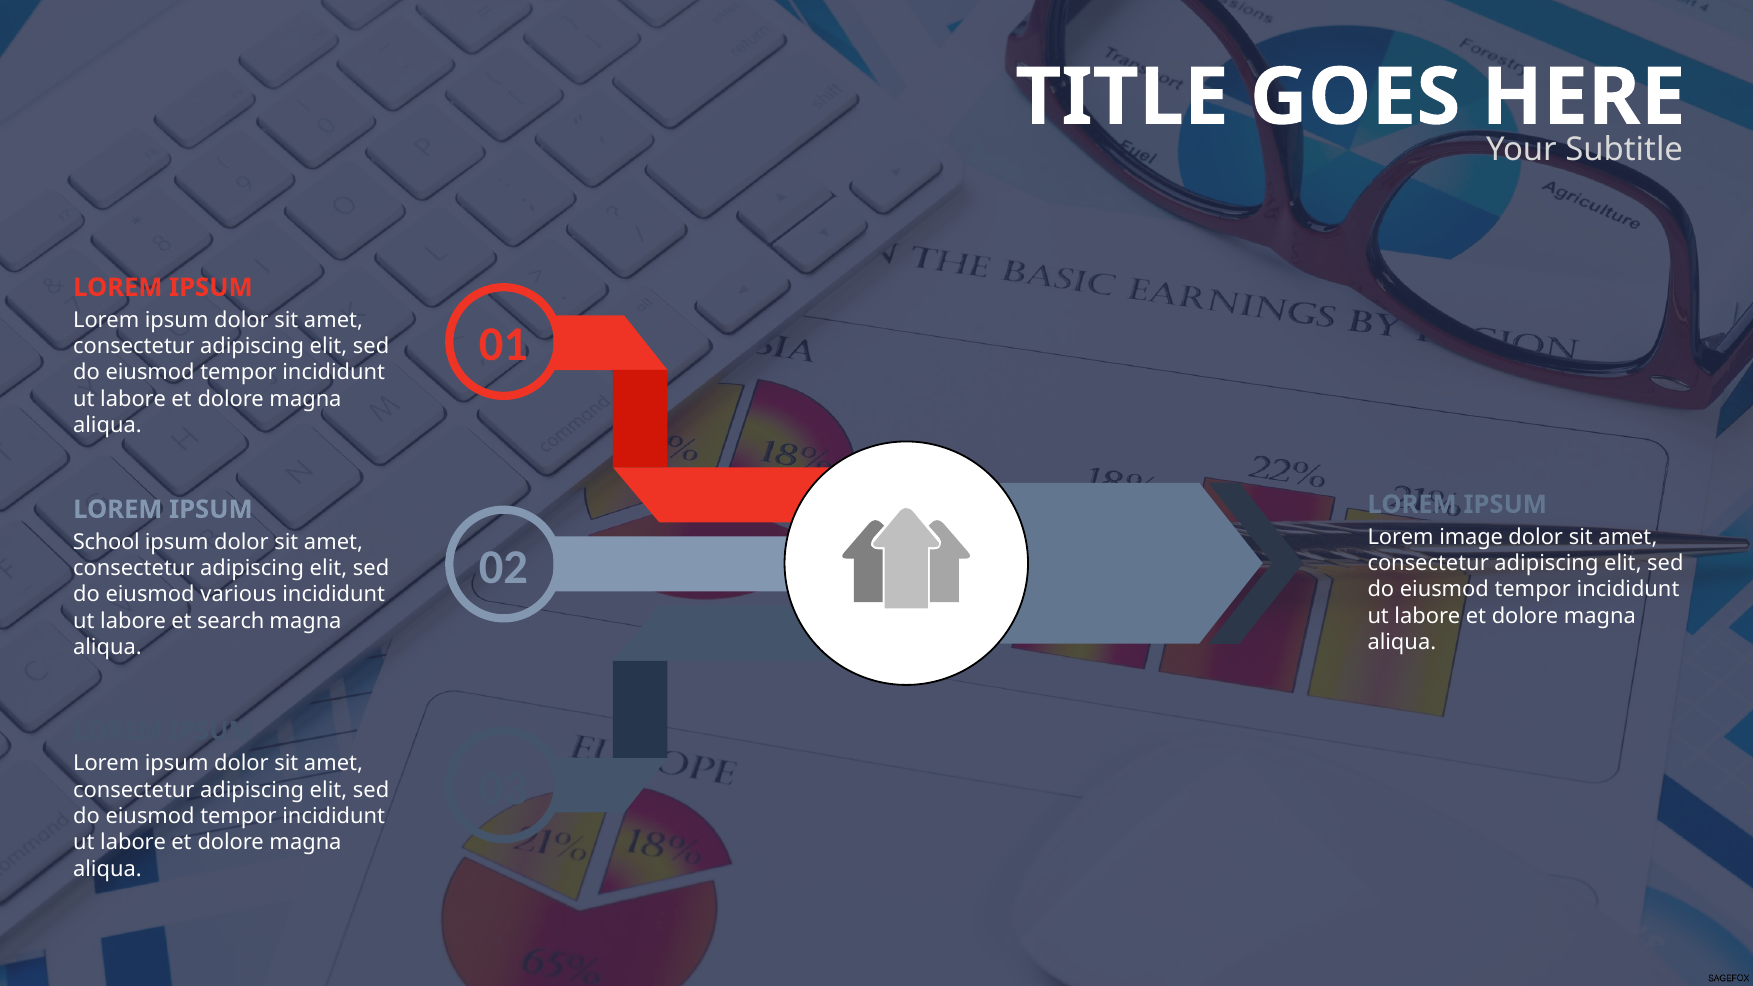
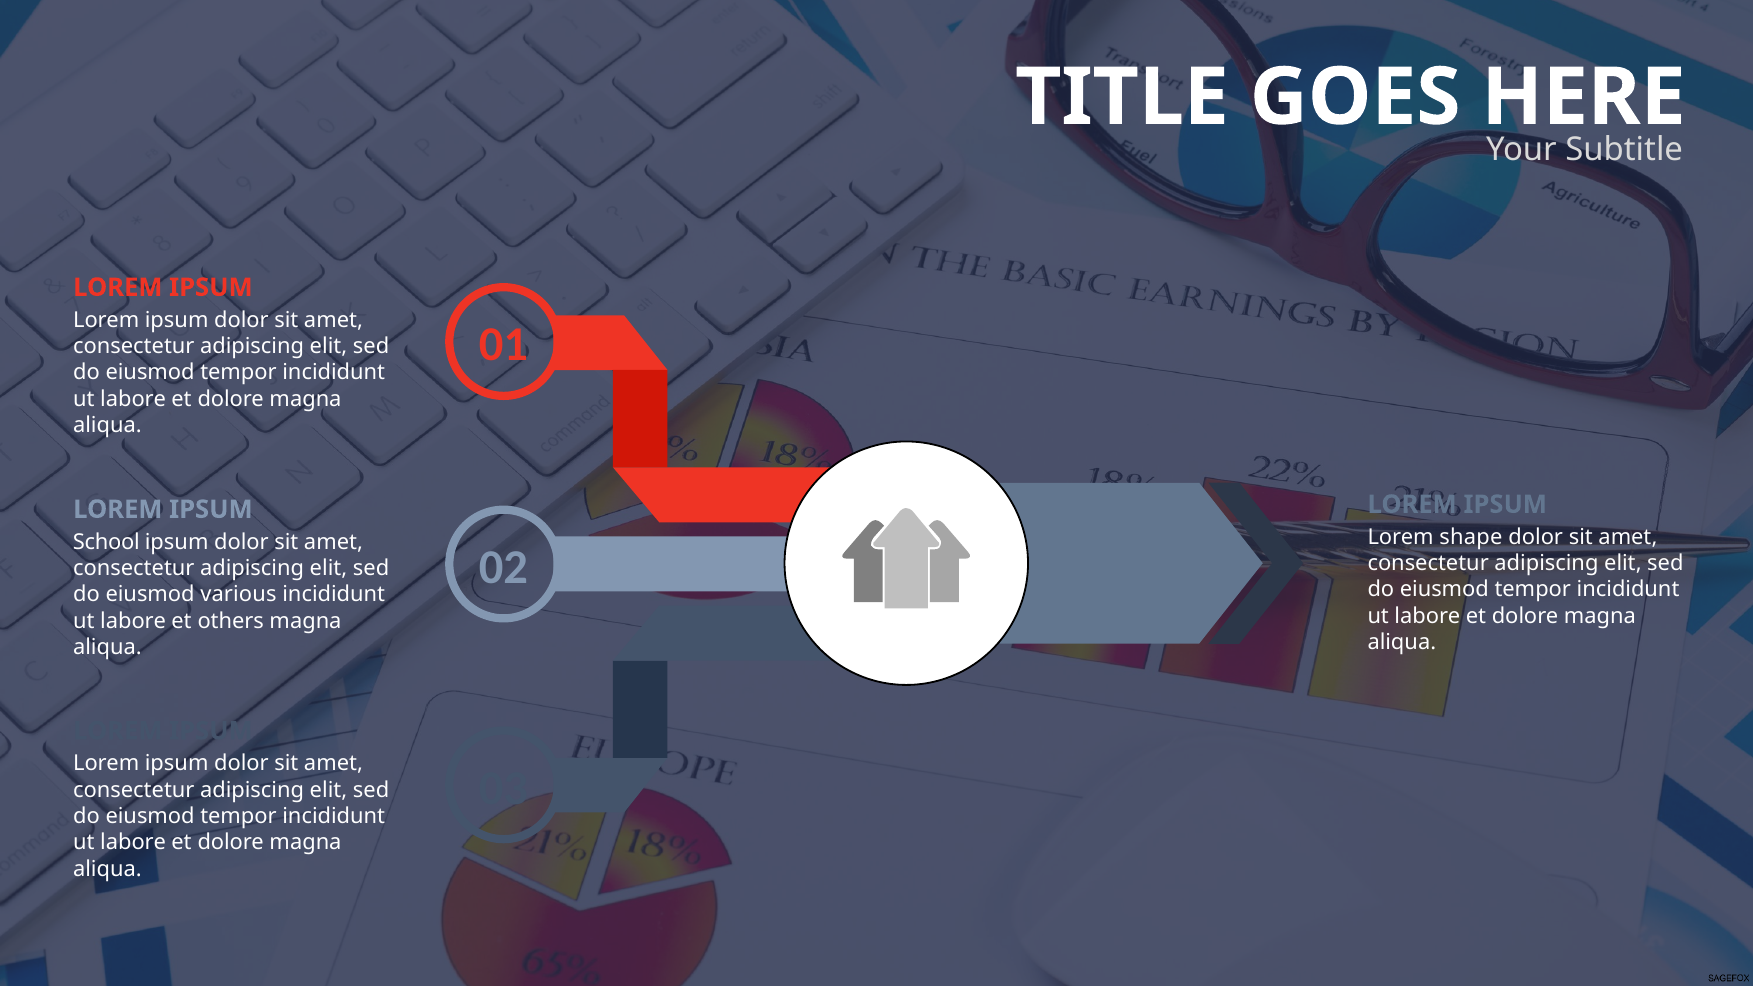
image: image -> shape
search: search -> others
